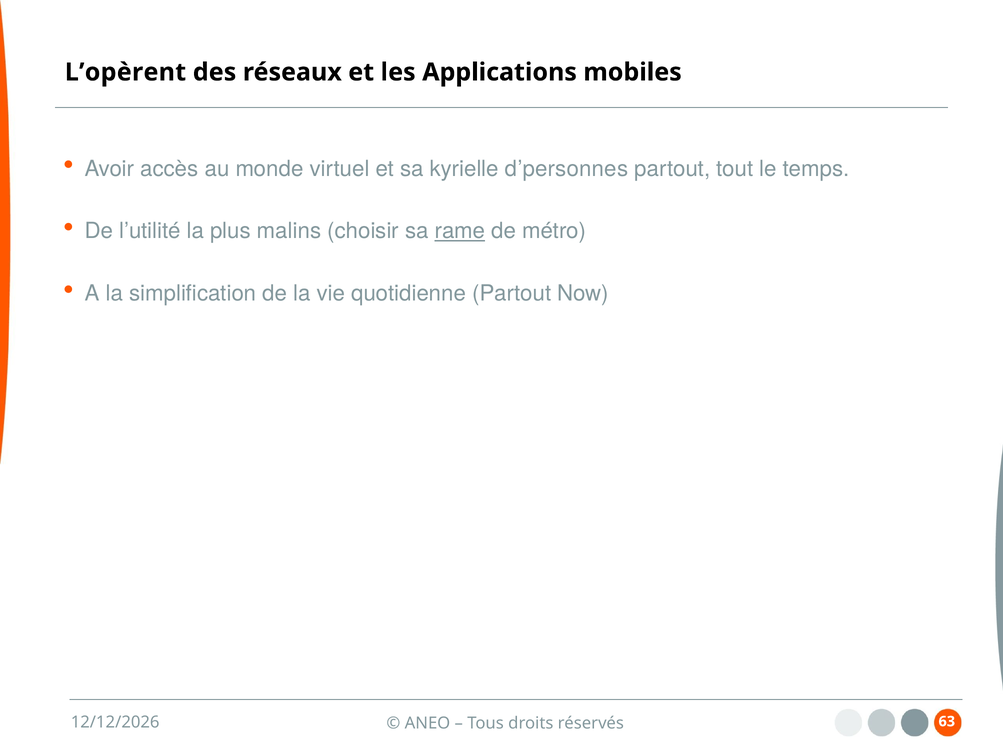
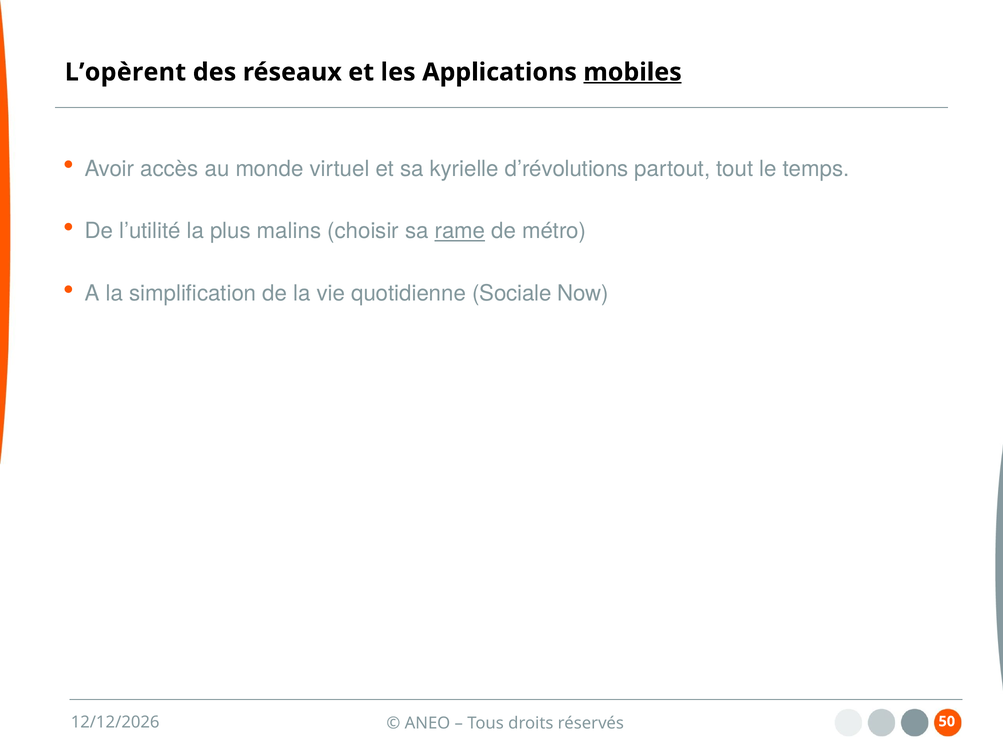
mobiles underline: none -> present
d’personnes: d’personnes -> d’révolutions
quotidienne Partout: Partout -> Sociale
63: 63 -> 50
